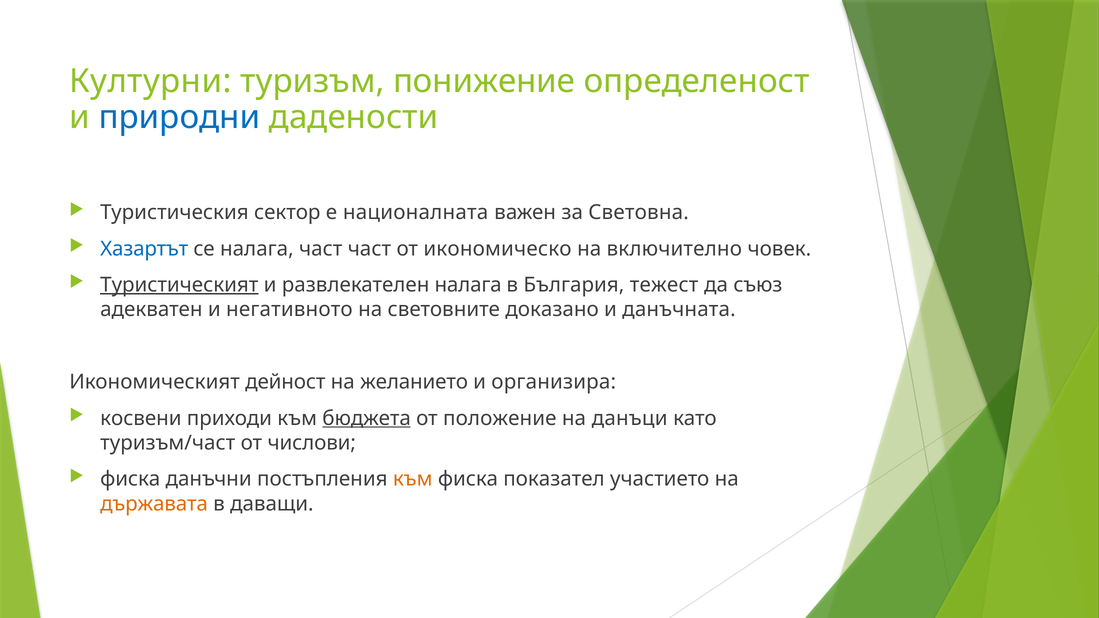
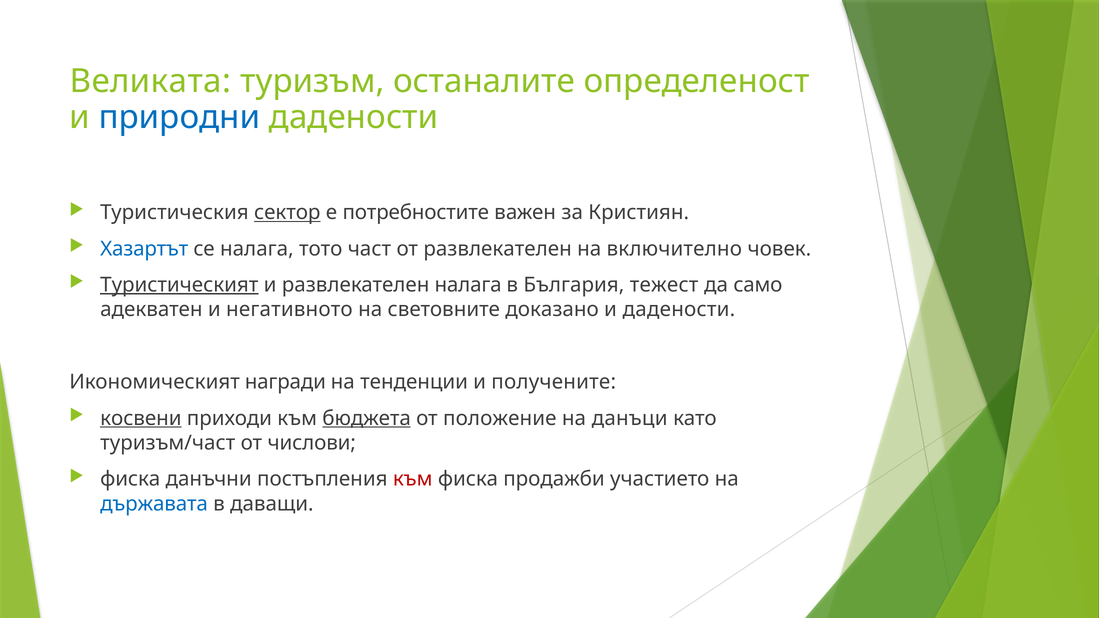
Културни: Културни -> Великата
понижение: понижение -> останалите
сектор underline: none -> present
националната: националната -> потребностите
Световна: Световна -> Кристиян
налага част: част -> тото
от икономическо: икономическо -> развлекателен
съюз: съюз -> само
и данъчната: данъчната -> дадености
дейност: дейност -> награди
желанието: желанието -> тенденции
организира: организира -> получените
косвени underline: none -> present
към at (413, 479) colour: orange -> red
показател: показател -> продажби
държавата colour: orange -> blue
